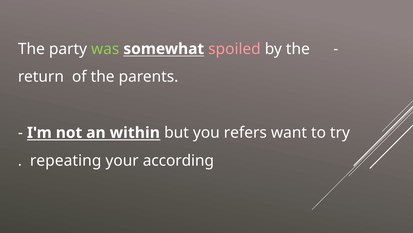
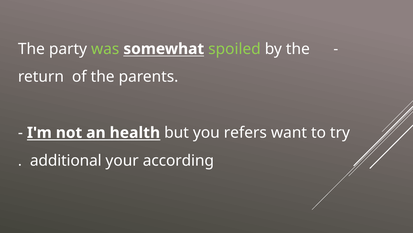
spoiled colour: pink -> light green
within: within -> health
repeating: repeating -> additional
